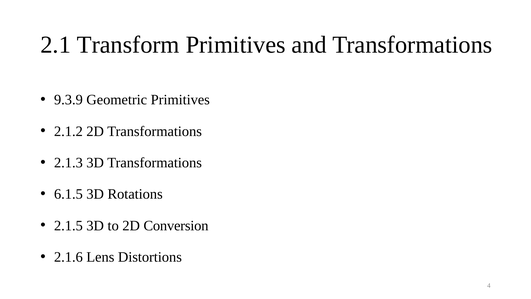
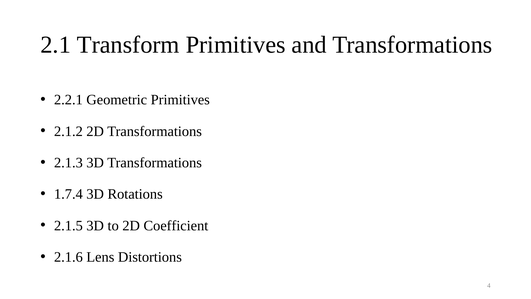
9.3.9: 9.3.9 -> 2.2.1
6.1.5: 6.1.5 -> 1.7.4
Conversion: Conversion -> Coefficient
